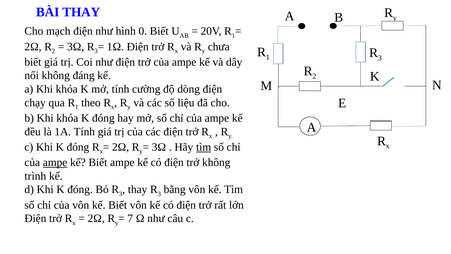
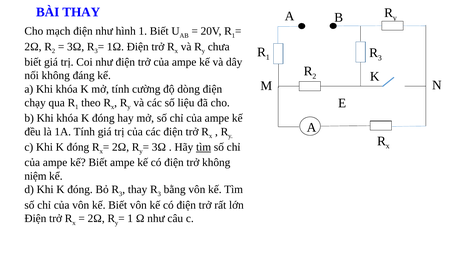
hình 0: 0 -> 1
ampe at (55, 162) underline: present -> none
trình: trình -> niệm
7 at (130, 218): 7 -> 1
